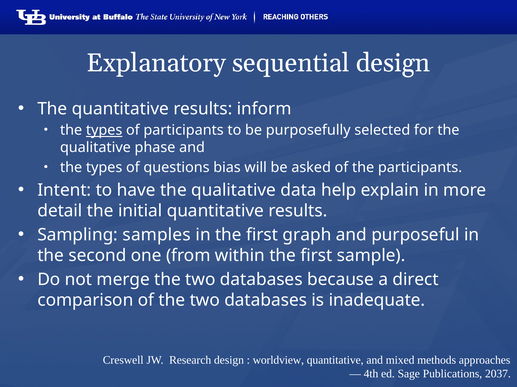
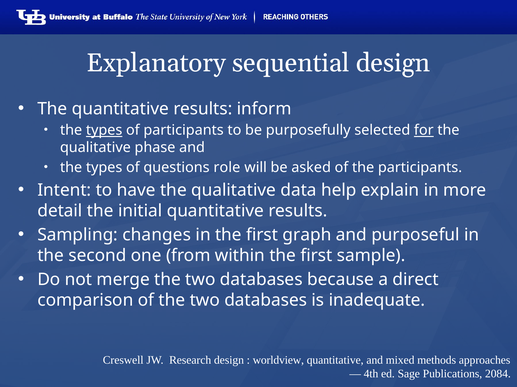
for underline: none -> present
bias: bias -> role
samples: samples -> changes
2037: 2037 -> 2084
